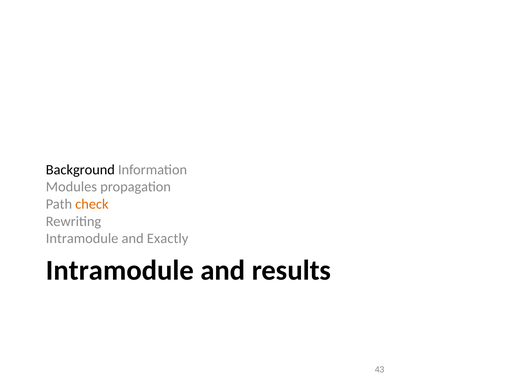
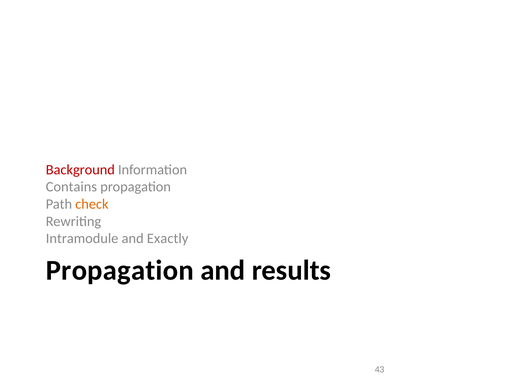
Background colour: black -> red
Modules: Modules -> Contains
Intramodule at (120, 270): Intramodule -> Propagation
